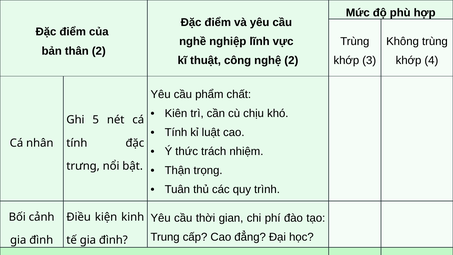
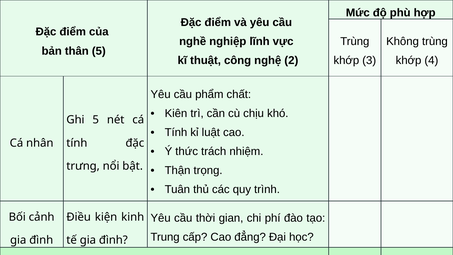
thân 2: 2 -> 5
